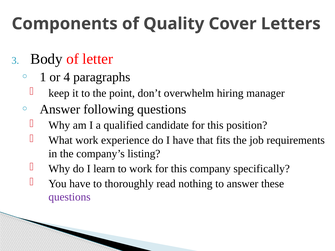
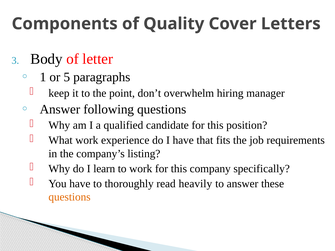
4: 4 -> 5
nothing: nothing -> heavily
questions at (70, 197) colour: purple -> orange
